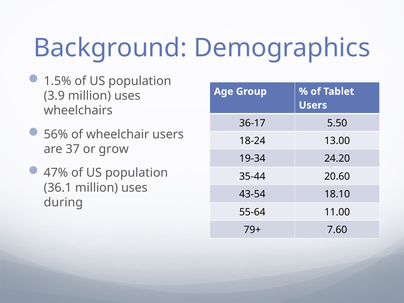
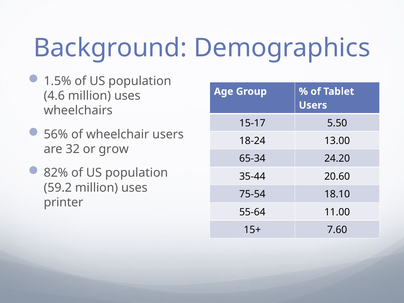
3.9: 3.9 -> 4.6
36-17: 36-17 -> 15-17
37: 37 -> 32
19-34: 19-34 -> 65-34
47%: 47% -> 82%
36.1: 36.1 -> 59.2
43-54: 43-54 -> 75-54
during: during -> printer
79+: 79+ -> 15+
